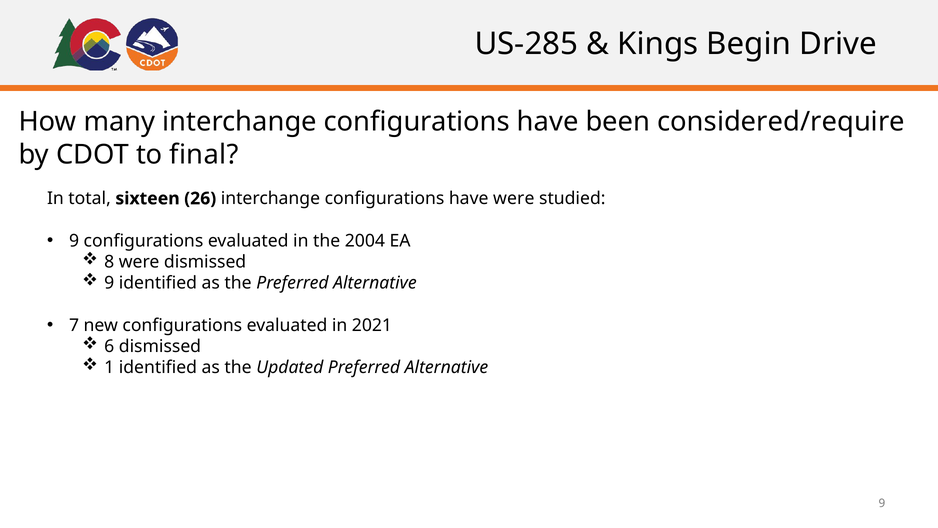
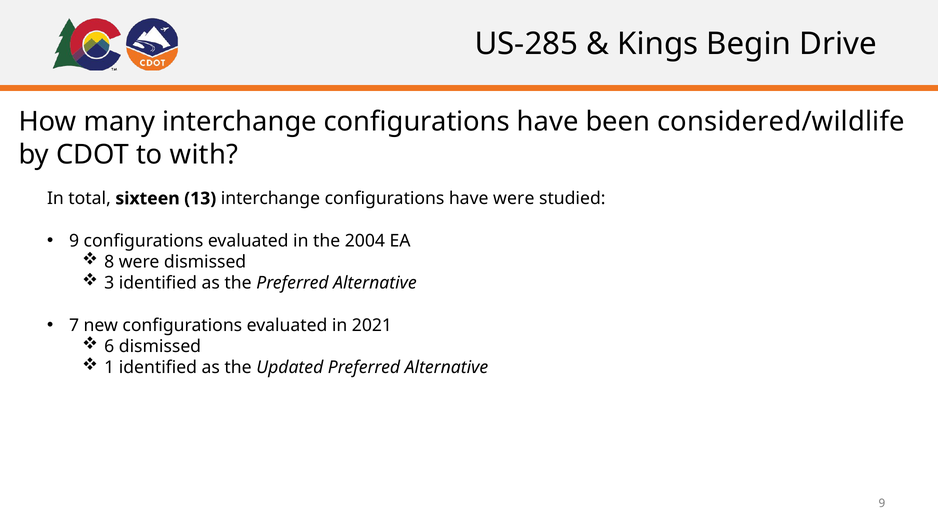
considered/require: considered/require -> considered/wildlife
final: final -> with
26: 26 -> 13
9 at (109, 283): 9 -> 3
